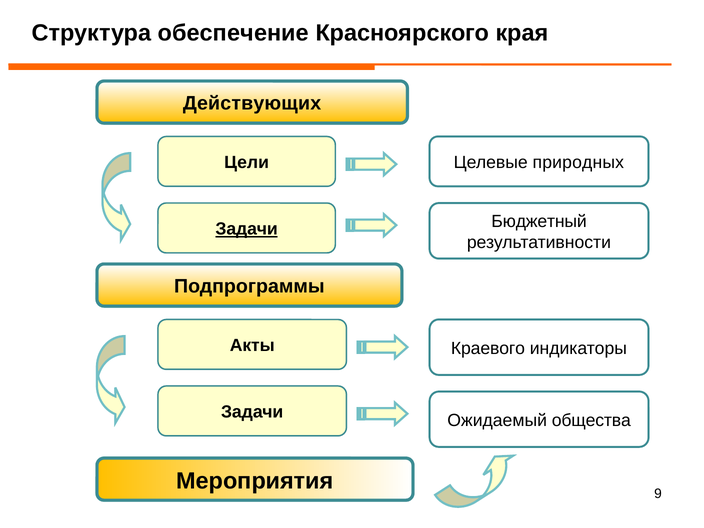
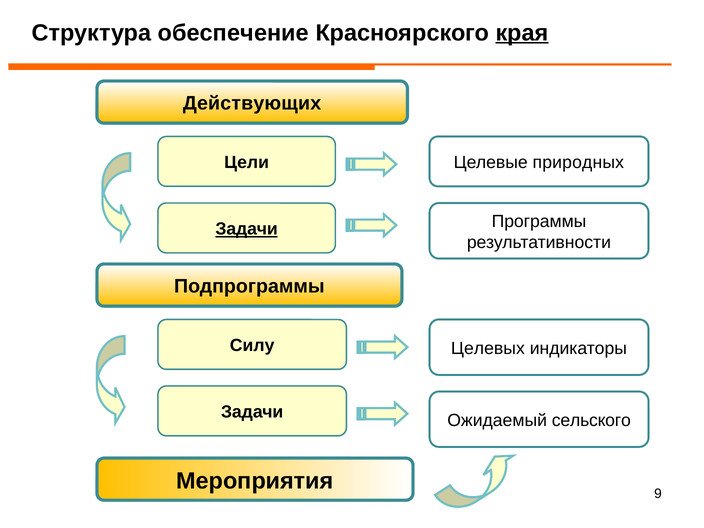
края underline: none -> present
Бюджетный: Бюджетный -> Программы
Акты: Акты -> Силу
Краевого: Краевого -> Целевых
общества: общества -> сельского
